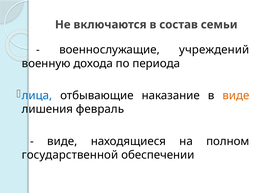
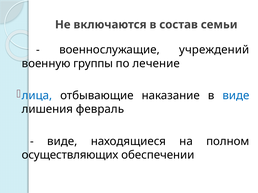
дохода: дохода -> группы
периода: периода -> лечение
виде at (236, 96) colour: orange -> blue
государственной: государственной -> осуществляющих
